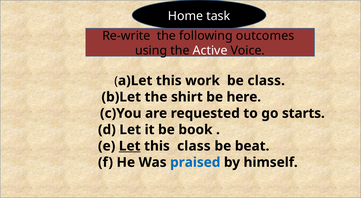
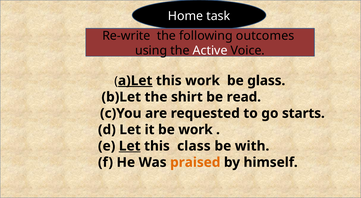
a)Let underline: none -> present
be class: class -> glass
here: here -> read
be book: book -> work
beat: beat -> with
praised colour: blue -> orange
